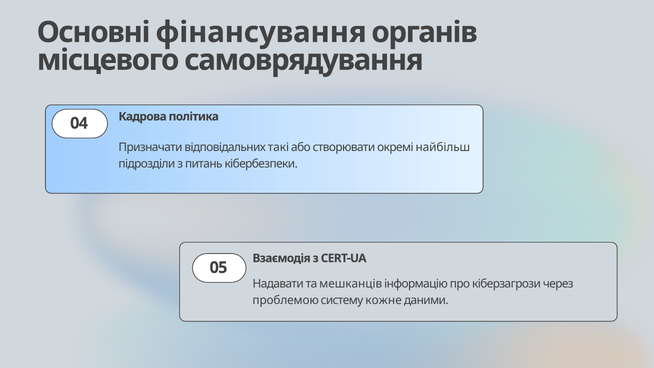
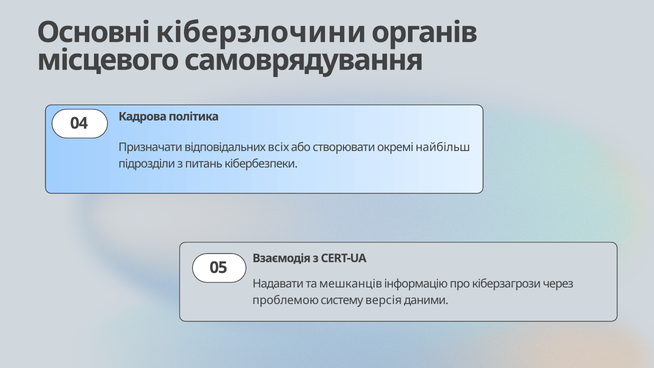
фінансування: фінансування -> кіберзлочини
такі: такі -> всіх
кожне: кожне -> версія
